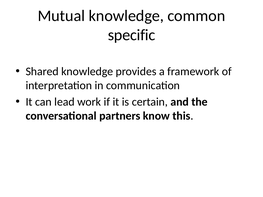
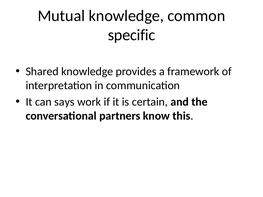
lead: lead -> says
